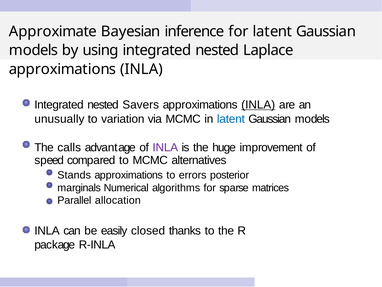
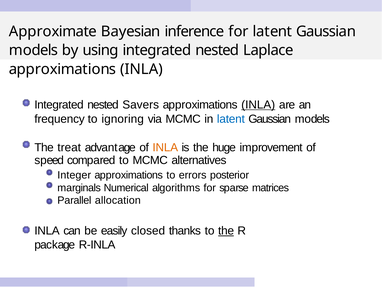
unusually: unusually -> frequency
variation: variation -> ignoring
calls: calls -> treat
INLA at (165, 147) colour: purple -> orange
Stands: Stands -> Integer
the at (226, 230) underline: none -> present
